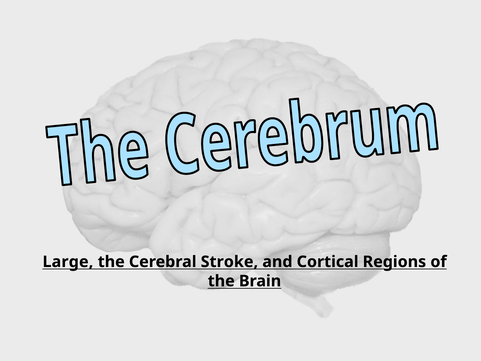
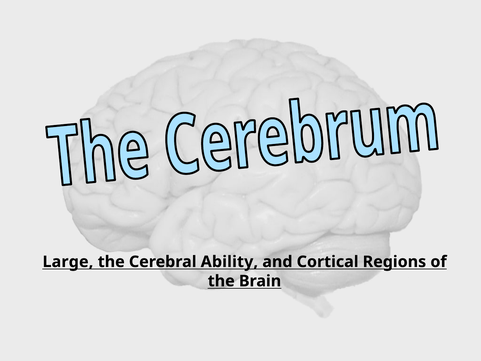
Stroke: Stroke -> Ability
